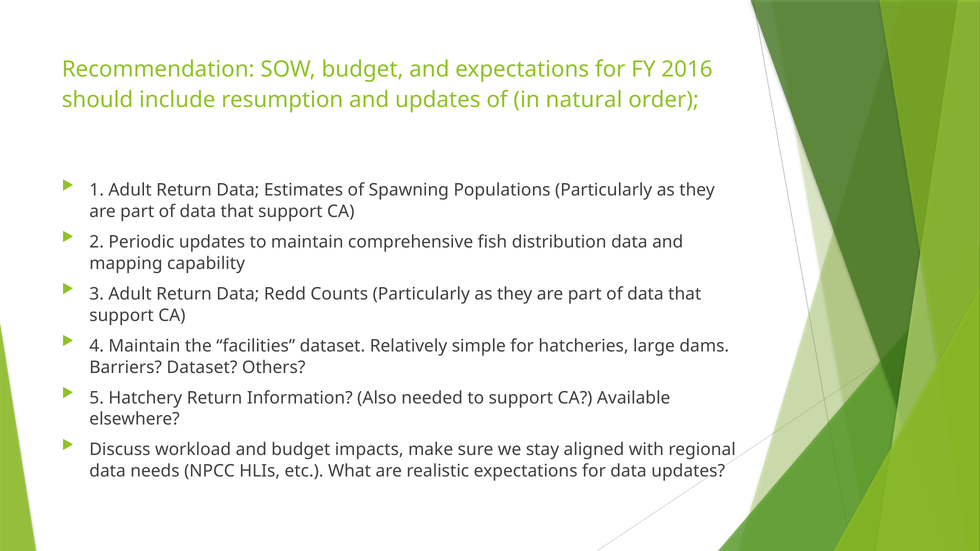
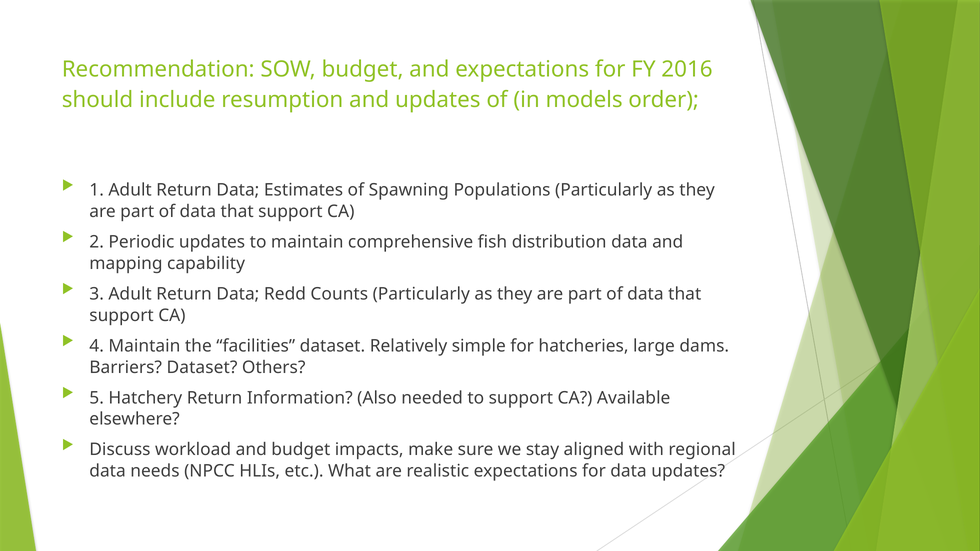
natural: natural -> models
